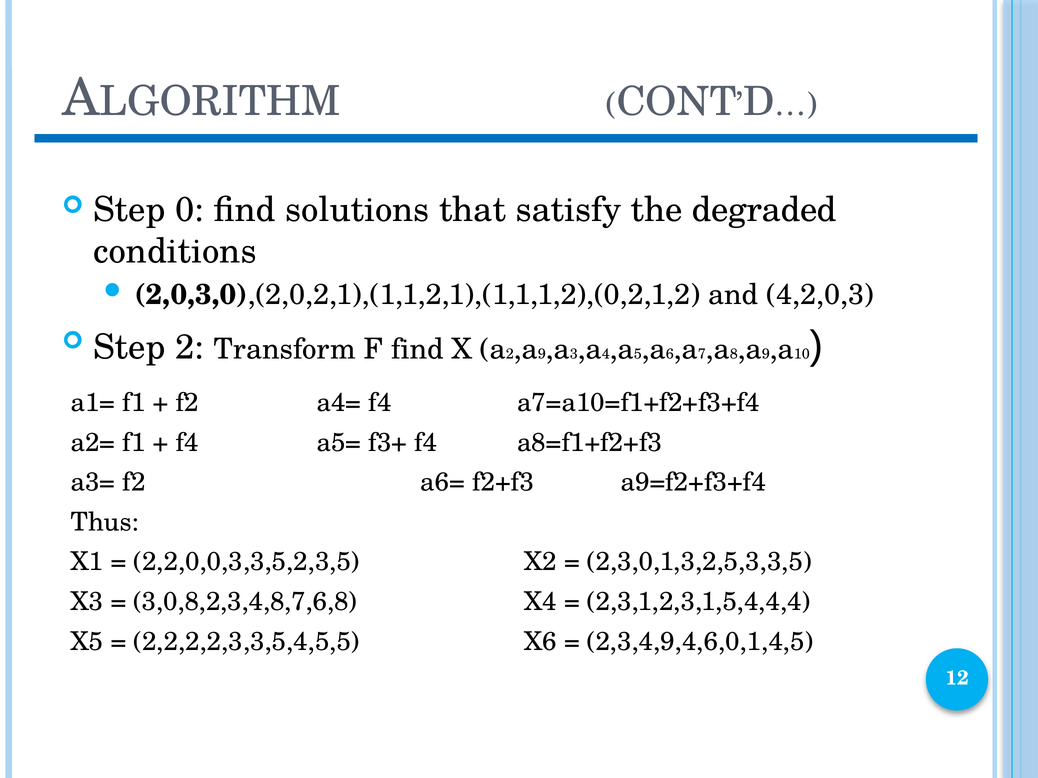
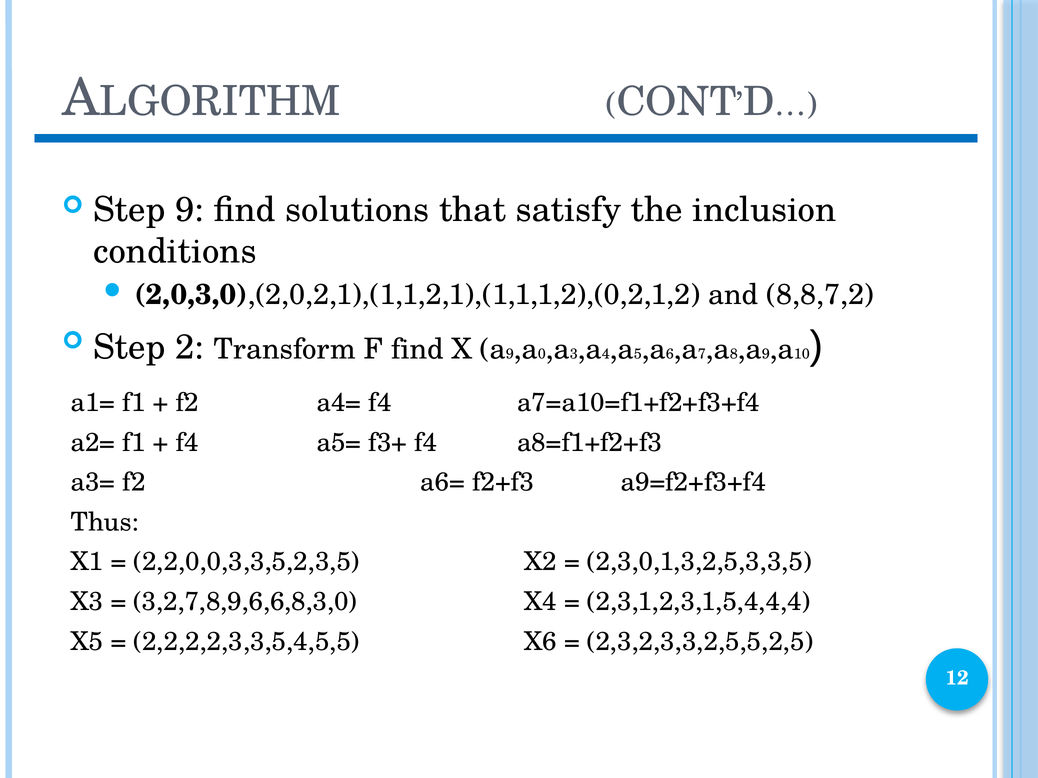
Step 0: 0 -> 9
degraded: degraded -> inclusion
4,2,0,3: 4,2,0,3 -> 8,8,7,2
2 at (510, 354): 2 -> 9
9 at (542, 354): 9 -> 0
3,0,8,2,3,4,8,7,6,8: 3,0,8,2,3,4,8,7,6,8 -> 3,2,7,8,9,6,6,8,3,0
2,3,4,9,4,6,0,1,4,5: 2,3,4,9,4,6,0,1,4,5 -> 2,3,2,3,3,2,5,5,2,5
